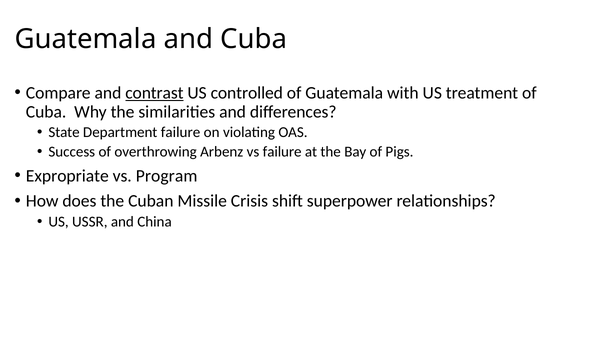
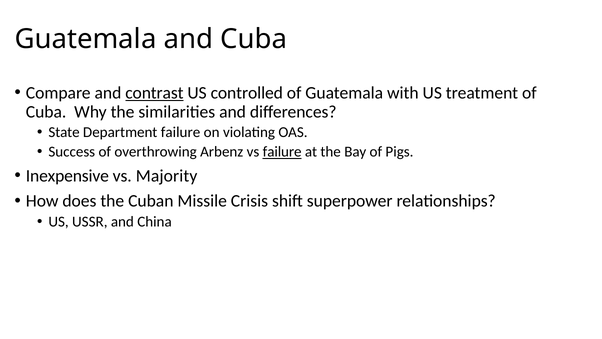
failure at (282, 152) underline: none -> present
Expropriate: Expropriate -> Inexpensive
Program: Program -> Majority
